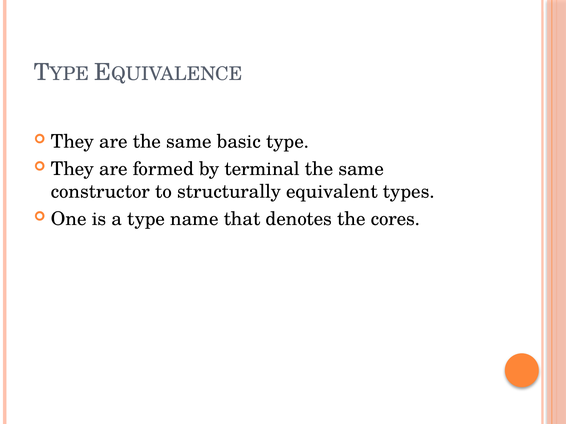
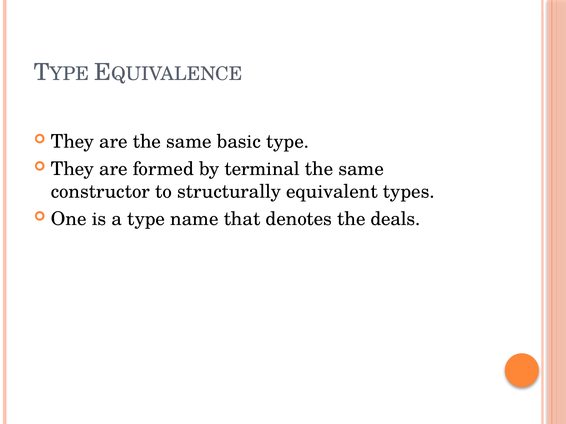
cores: cores -> deals
